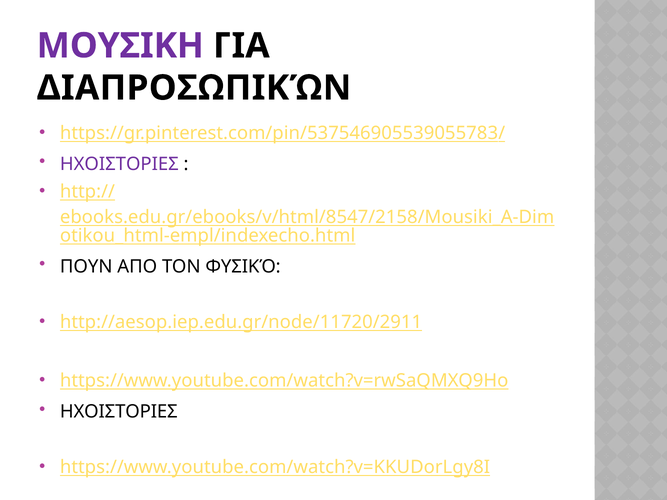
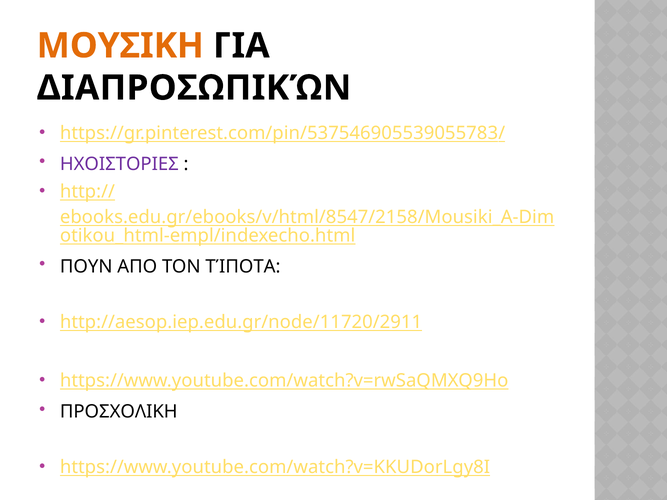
ΜΟΥΣΙΚΗ colour: purple -> orange
ΦΥΣΙΚΌ: ΦΥΣΙΚΌ -> ΤΊΠΟΤΑ
ΗΧΟΙΣΤΟΡΙΕΣ at (119, 412): ΗΧΟΙΣΤΟΡΙΕΣ -> ΠΡΟΣΧΟΛΙΚΗ
